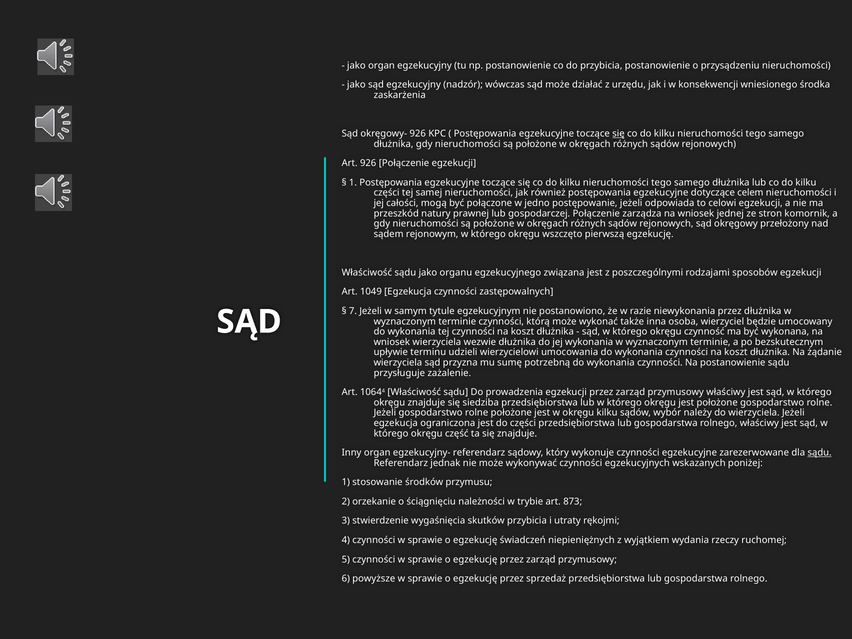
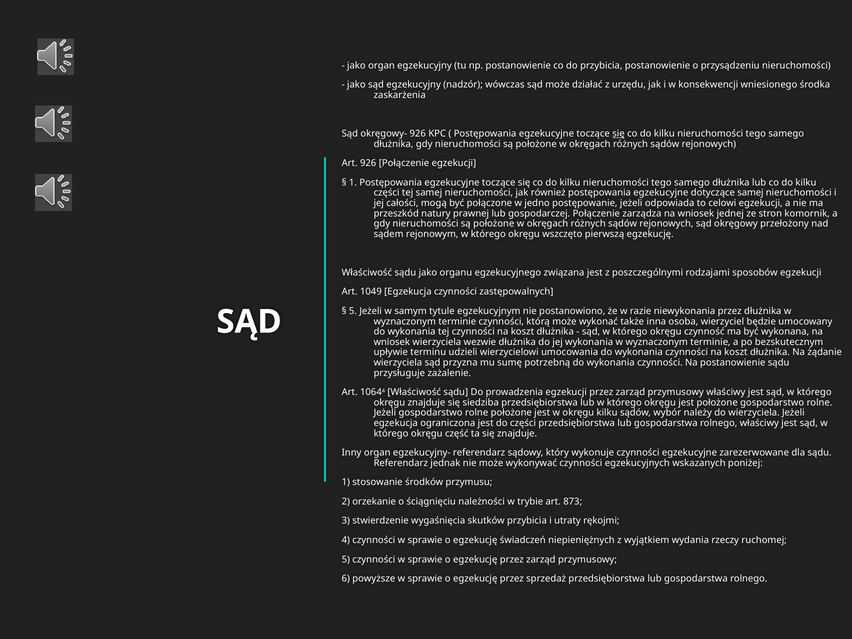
dotyczące celem: celem -> samej
7 at (353, 311): 7 -> 5
sądu at (820, 453) underline: present -> none
